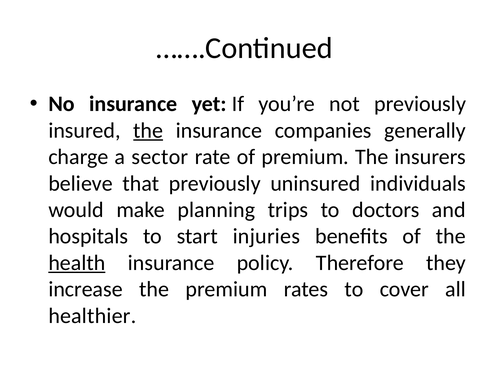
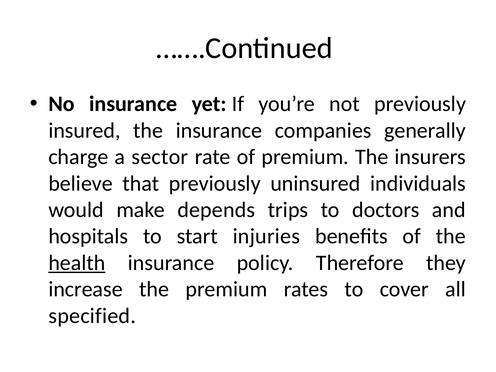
the at (148, 131) underline: present -> none
planning: planning -> depends
healthier: healthier -> specified
